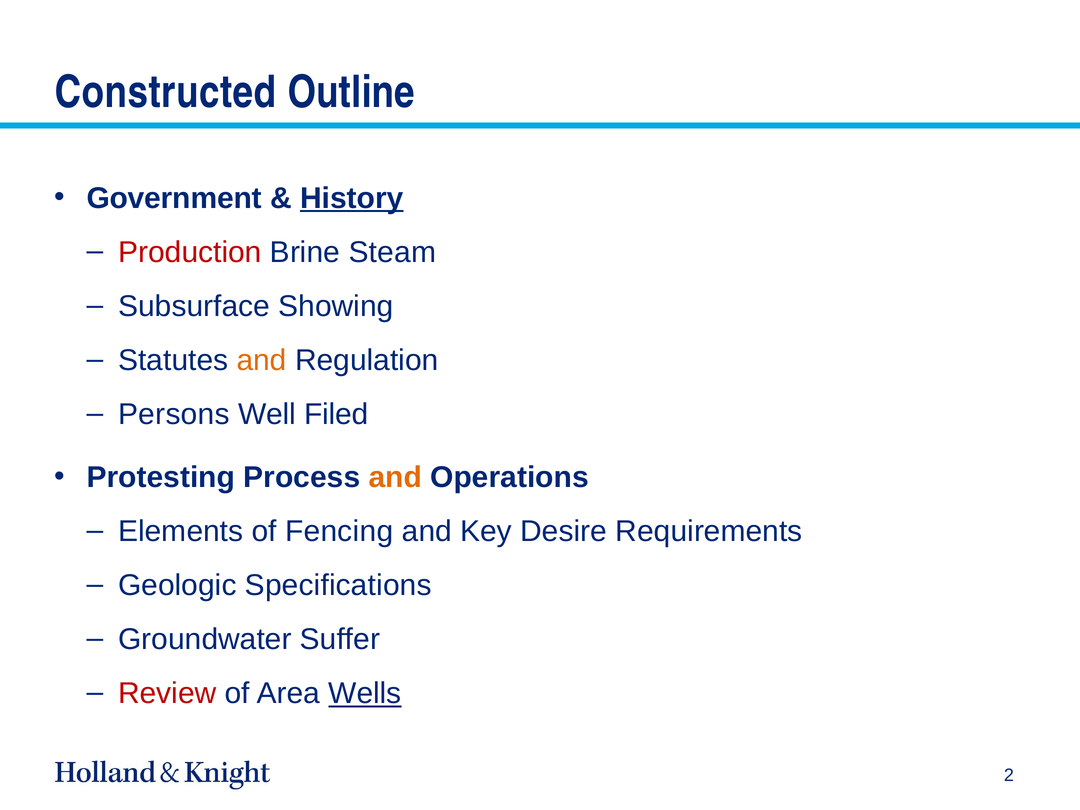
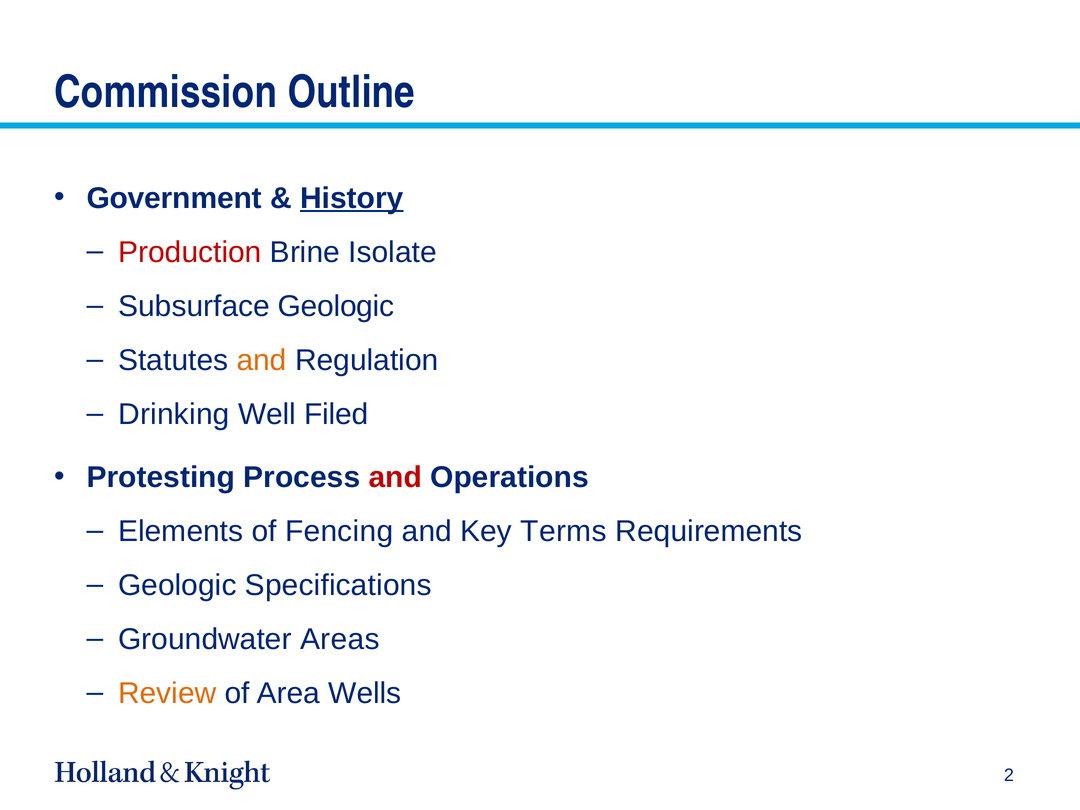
Constructed: Constructed -> Commission
Steam: Steam -> Isolate
Subsurface Showing: Showing -> Geologic
Persons: Persons -> Drinking
and at (395, 477) colour: orange -> red
Desire: Desire -> Terms
Suffer: Suffer -> Areas
Review colour: red -> orange
Wells underline: present -> none
